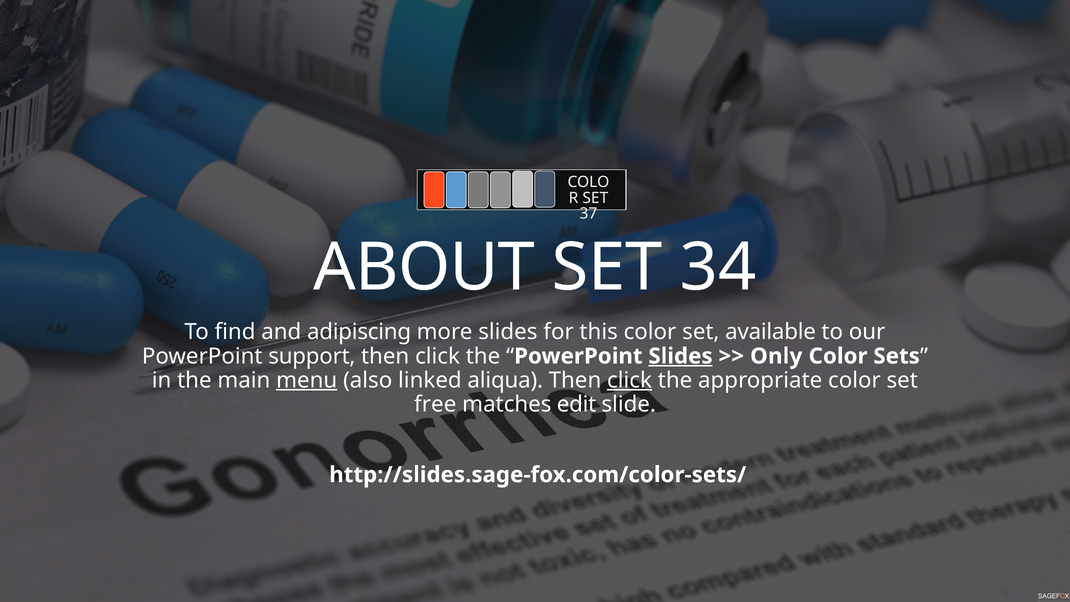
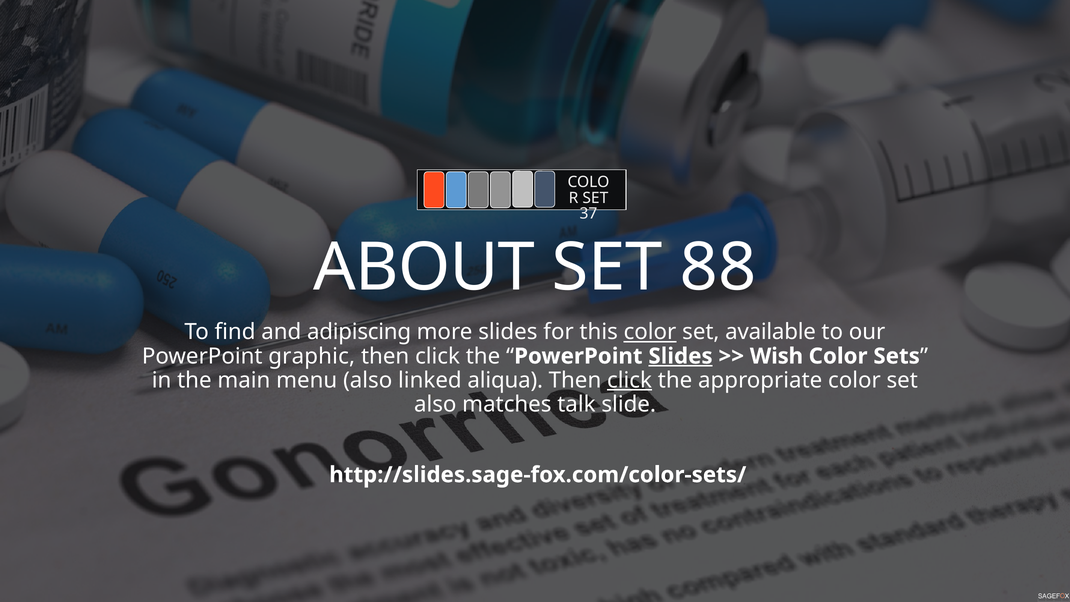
34: 34 -> 88
color at (650, 332) underline: none -> present
support: support -> graphic
Only: Only -> Wish
menu underline: present -> none
free at (435, 404): free -> also
edit: edit -> talk
